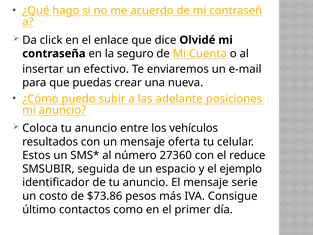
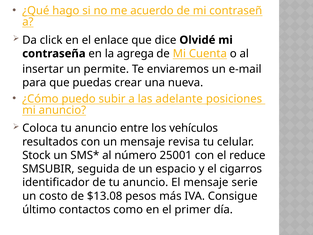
seguro: seguro -> agrega
efectivo: efectivo -> permite
oferta: oferta -> revisa
Estos: Estos -> Stock
27360: 27360 -> 25001
ejemplo: ejemplo -> cigarros
$73.86: $73.86 -> $13.08
